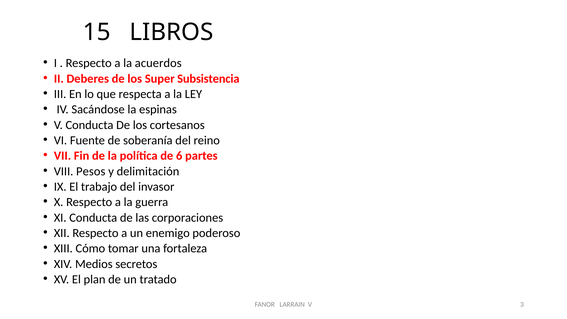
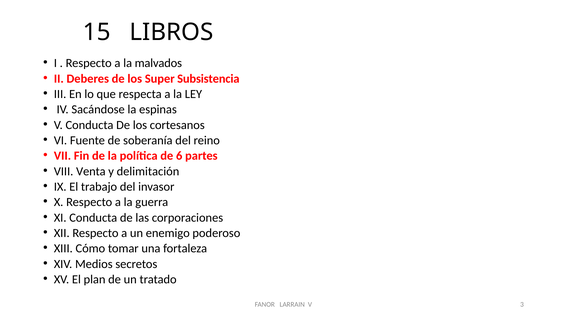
acuerdos: acuerdos -> malvados
Pesos: Pesos -> Venta
